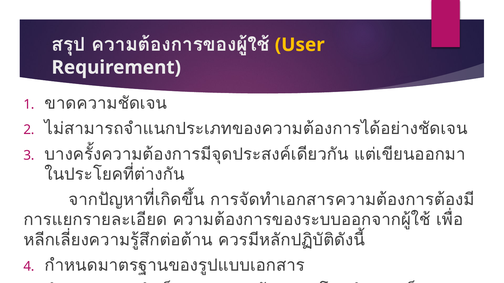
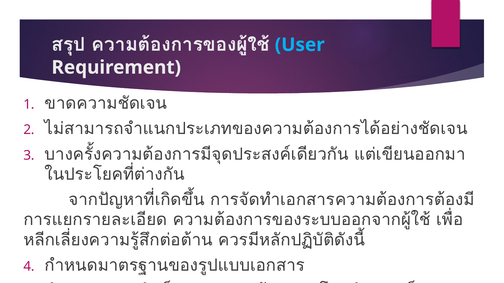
User colour: yellow -> light blue
